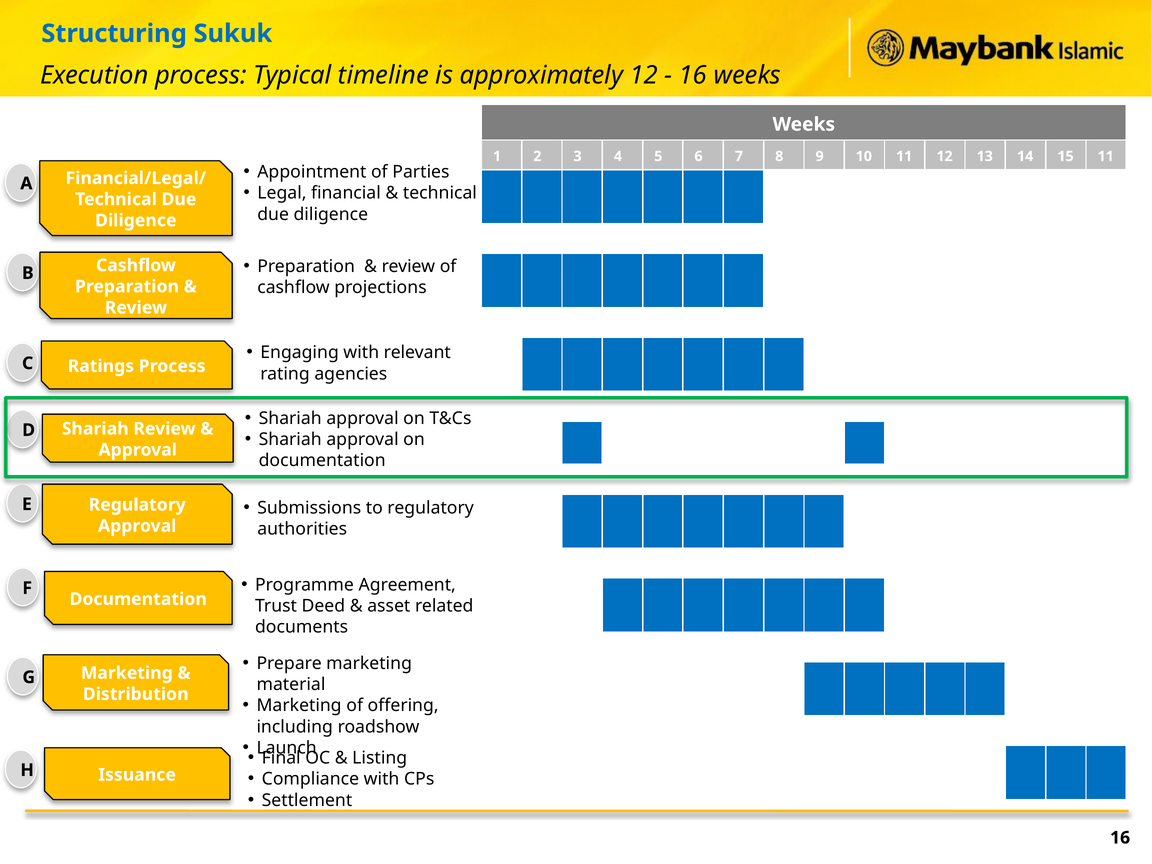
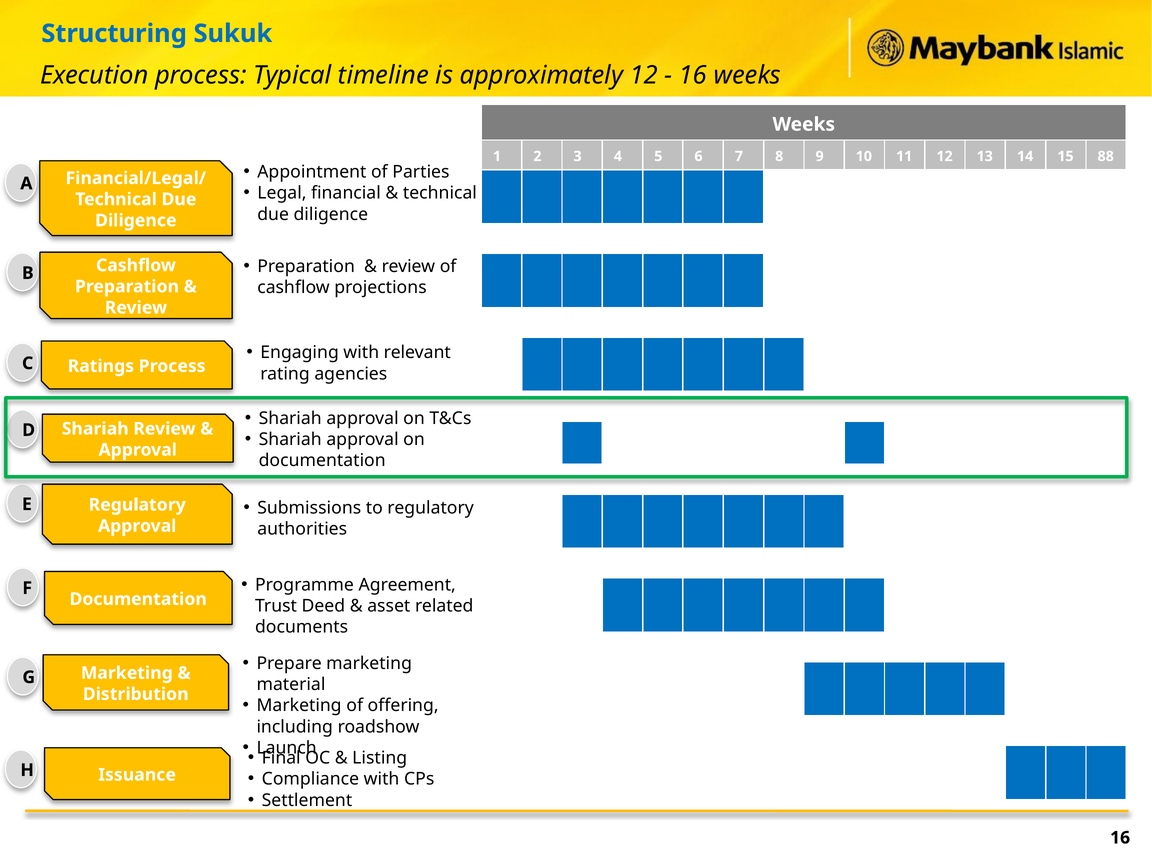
15 11: 11 -> 88
